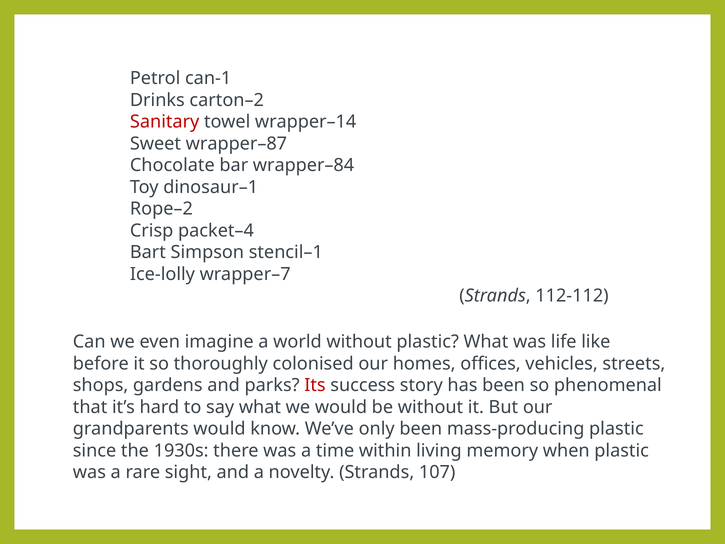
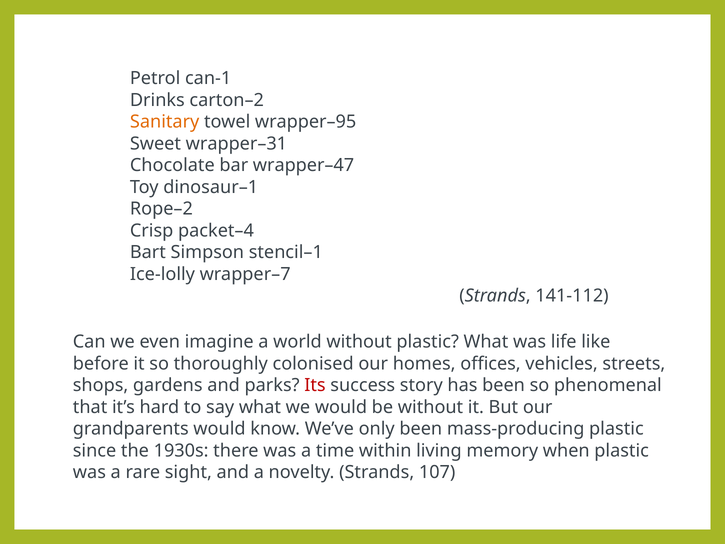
Sanitary colour: red -> orange
wrapper–14: wrapper–14 -> wrapper–95
wrapper–87: wrapper–87 -> wrapper–31
wrapper–84: wrapper–84 -> wrapper–47
112-112: 112-112 -> 141-112
